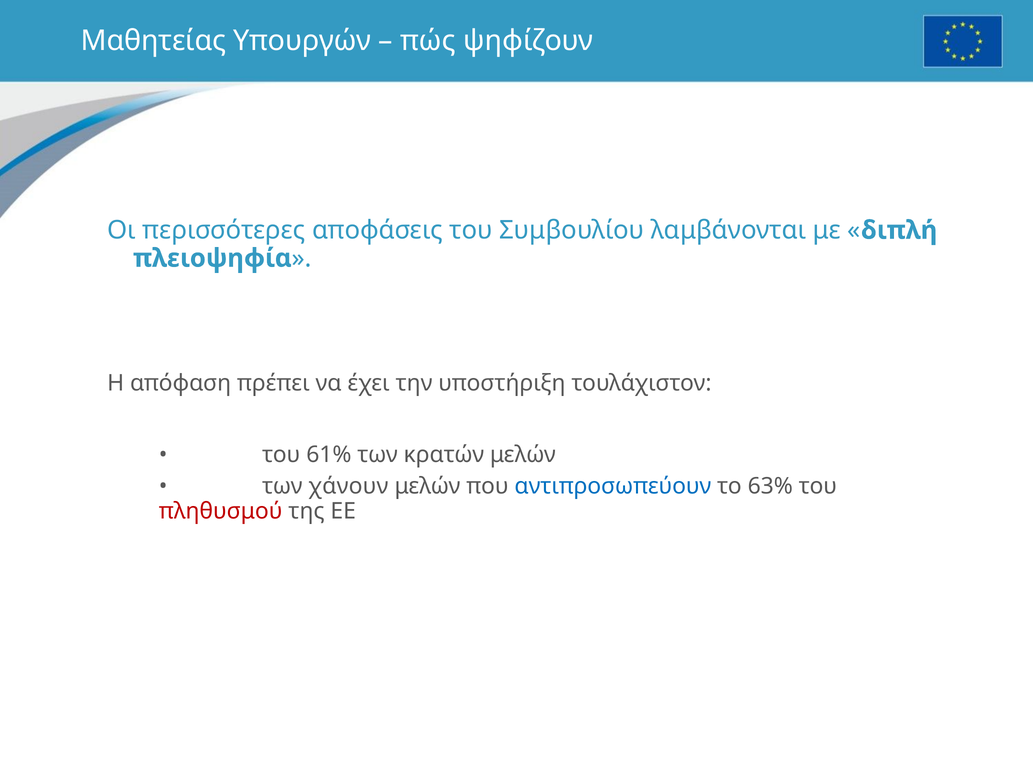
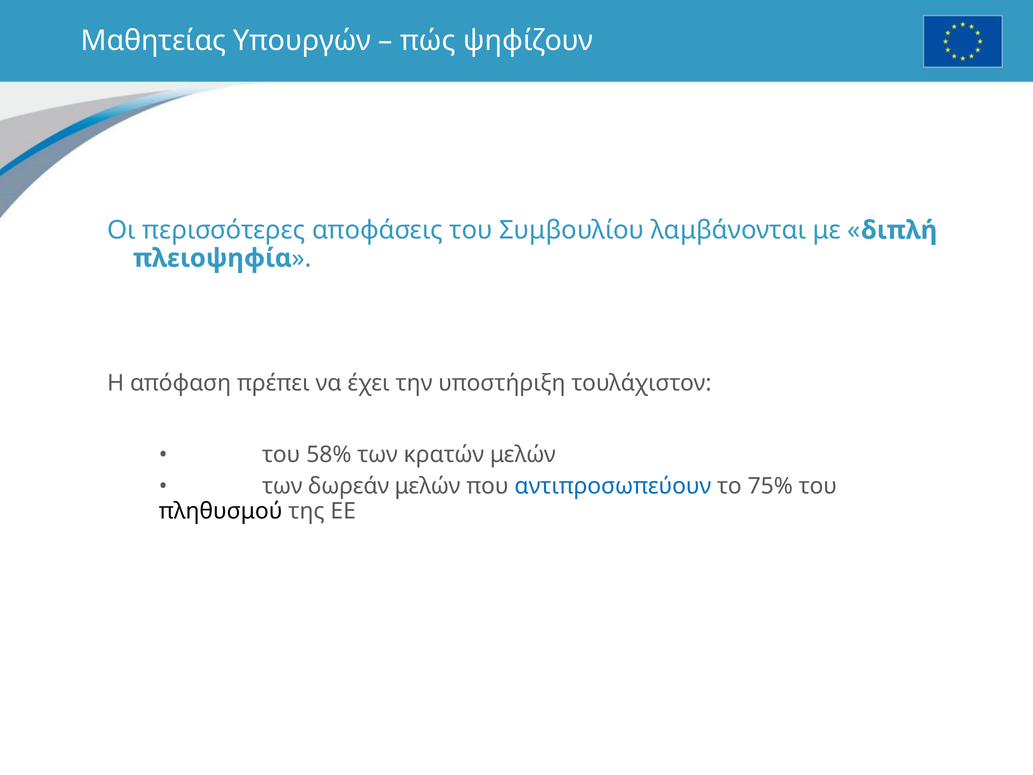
61%: 61% -> 58%
χάνουν: χάνουν -> δωρεάν
63%: 63% -> 75%
πληθυσμού colour: red -> black
